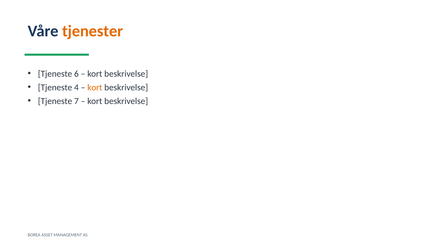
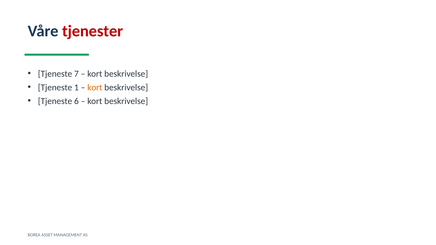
tjenester colour: orange -> red
6: 6 -> 7
4: 4 -> 1
7: 7 -> 6
